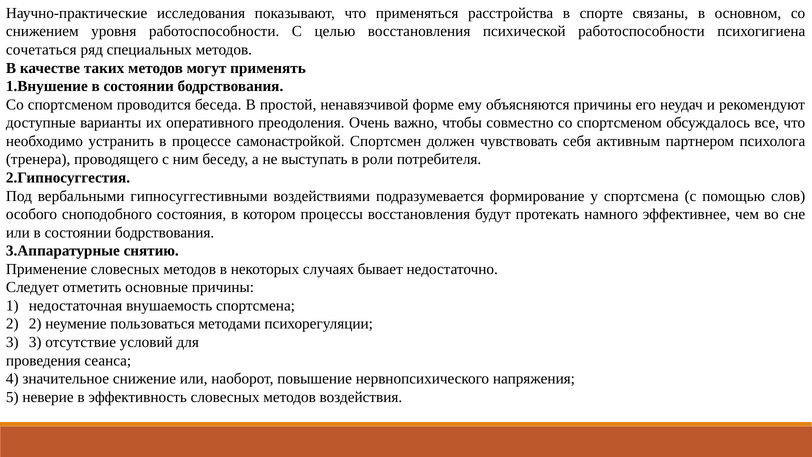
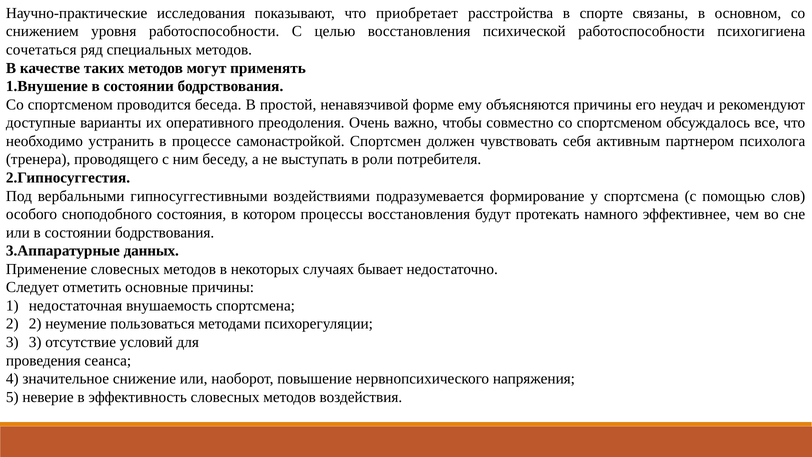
применяться: применяться -> приобретает
снятию: снятию -> данных
